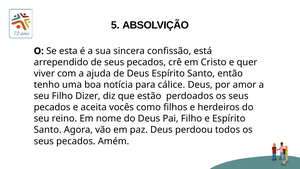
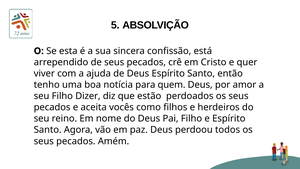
cálice: cálice -> quem
